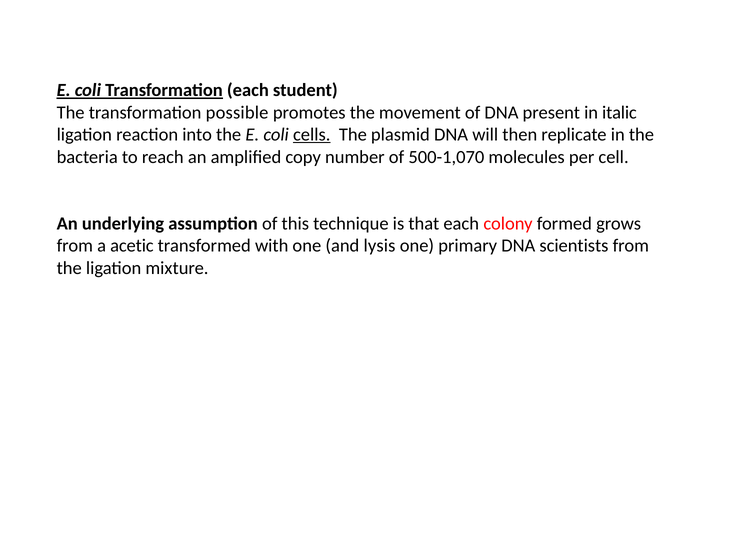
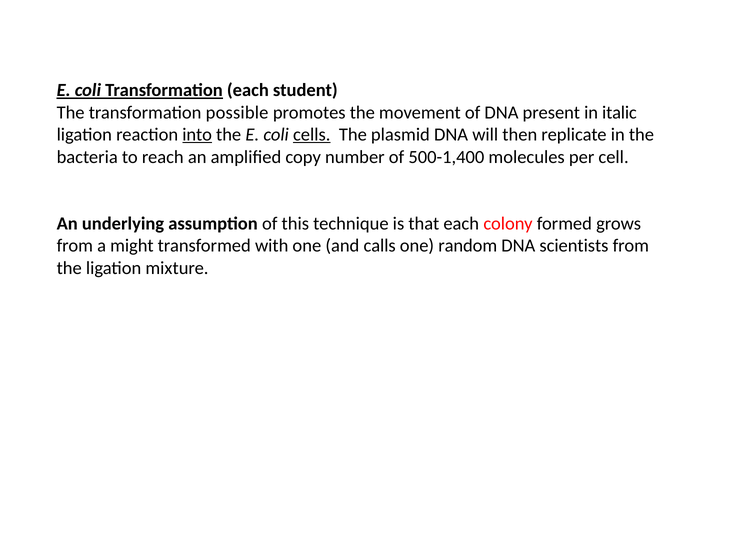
into underline: none -> present
500-1,070: 500-1,070 -> 500-1,400
acetic: acetic -> might
lysis: lysis -> calls
primary: primary -> random
